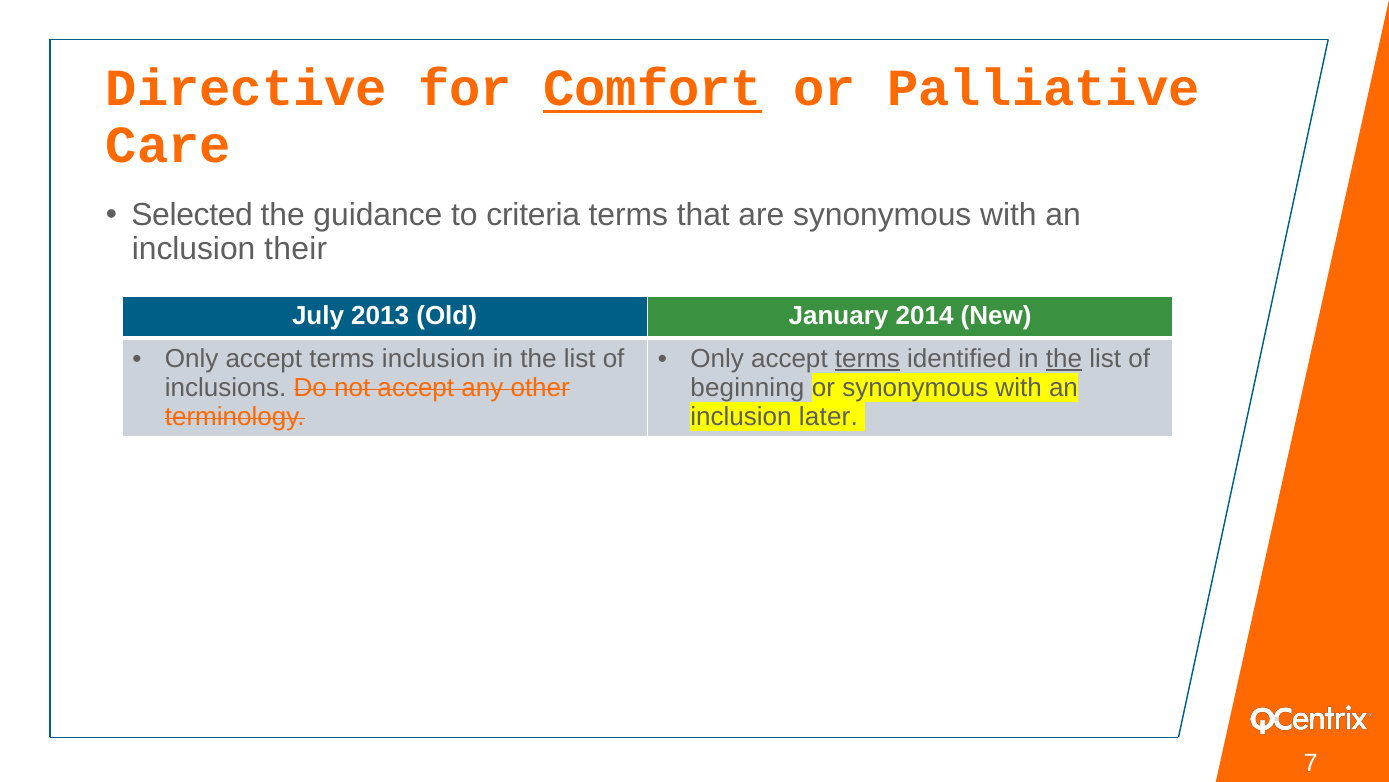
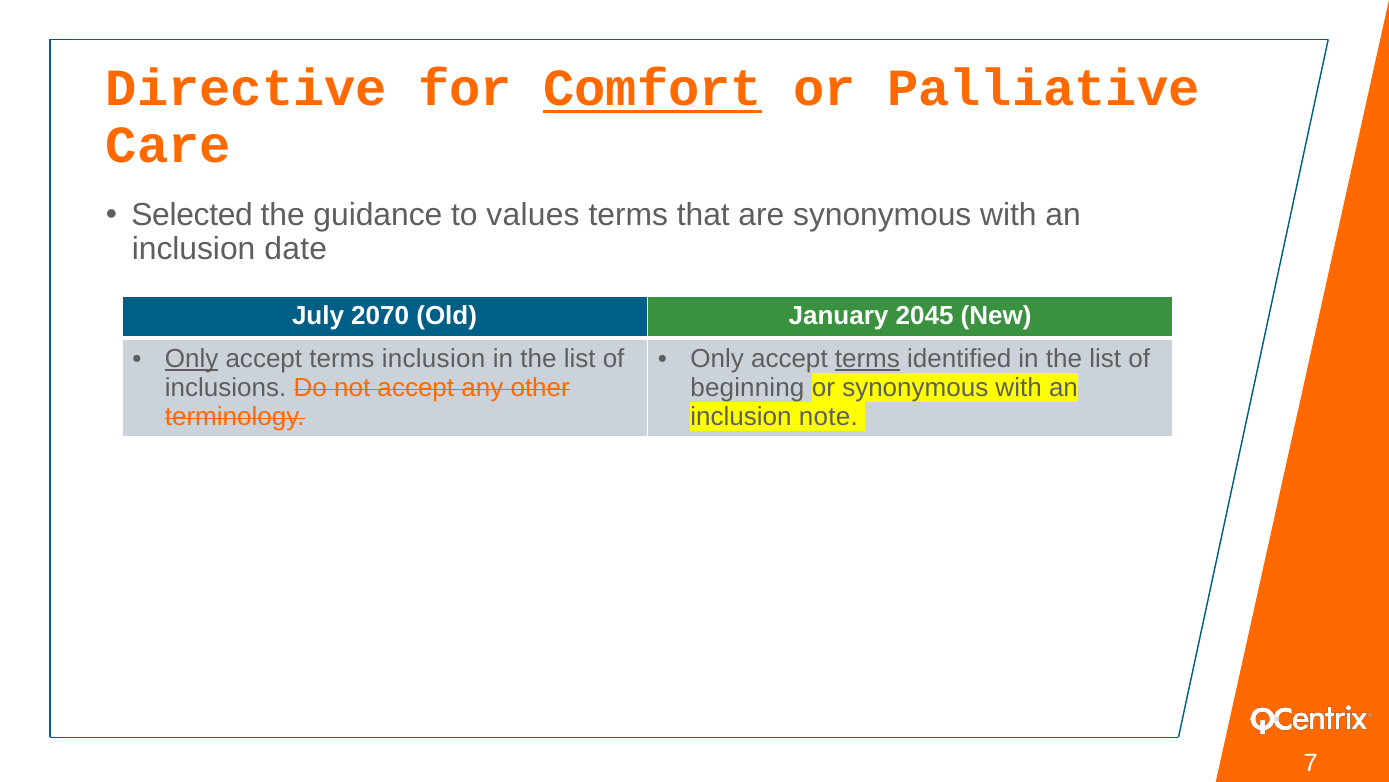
criteria: criteria -> values
their: their -> date
2013: 2013 -> 2070
2014: 2014 -> 2045
Only at (192, 358) underline: none -> present
the at (1064, 358) underline: present -> none
later: later -> note
